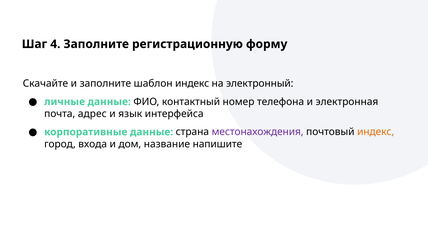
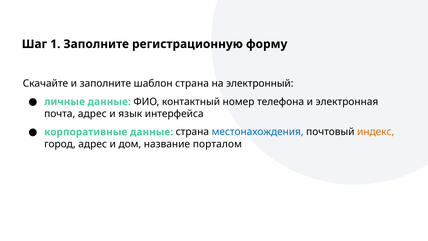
4: 4 -> 1
шаблон индекс: индекс -> страна
местонахождения colour: purple -> blue
город входа: входа -> адрес
напишите: напишите -> порталом
